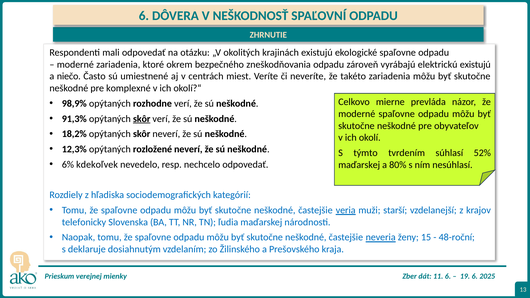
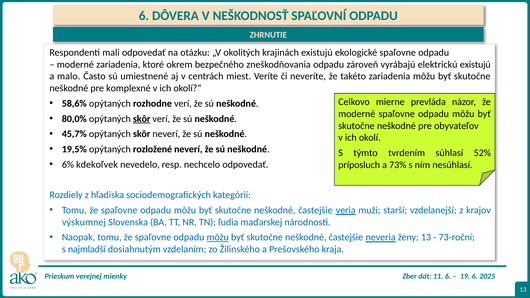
niečo: niečo -> malo
98,9%: 98,9% -> 58,6%
91,3%: 91,3% -> 80,0%
18,2%: 18,2% -> 45,7%
12,3%: 12,3% -> 19,5%
maďarskej at (359, 165): maďarskej -> príposluch
80%: 80% -> 73%
telefonicky: telefonicky -> výskumnej
môžu at (218, 237) underline: none -> present
ženy 15: 15 -> 13
48-roční: 48-roční -> 73-roční
deklaruje: deklaruje -> najmladší
